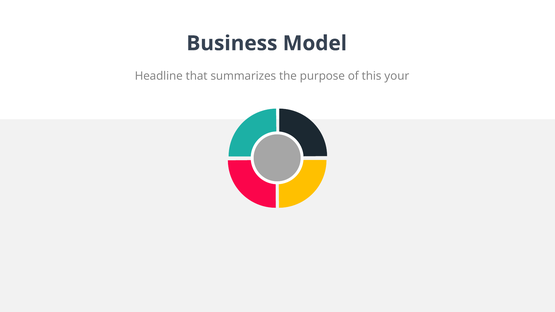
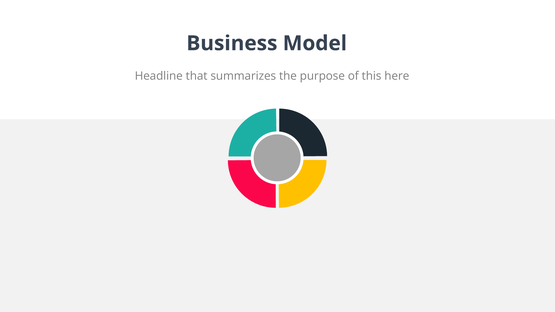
your: your -> here
